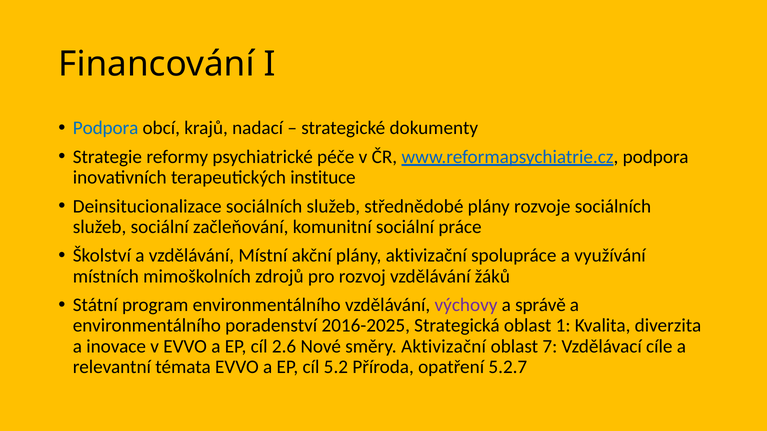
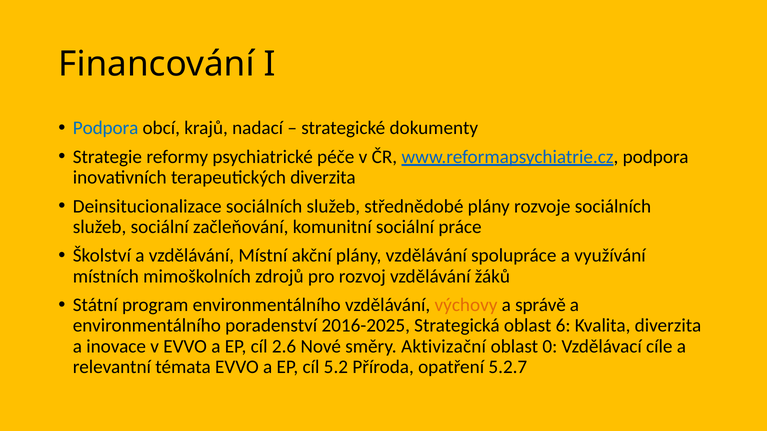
terapeutických instituce: instituce -> diverzita
plány aktivizační: aktivizační -> vzdělávání
výchovy colour: purple -> orange
1: 1 -> 6
7: 7 -> 0
